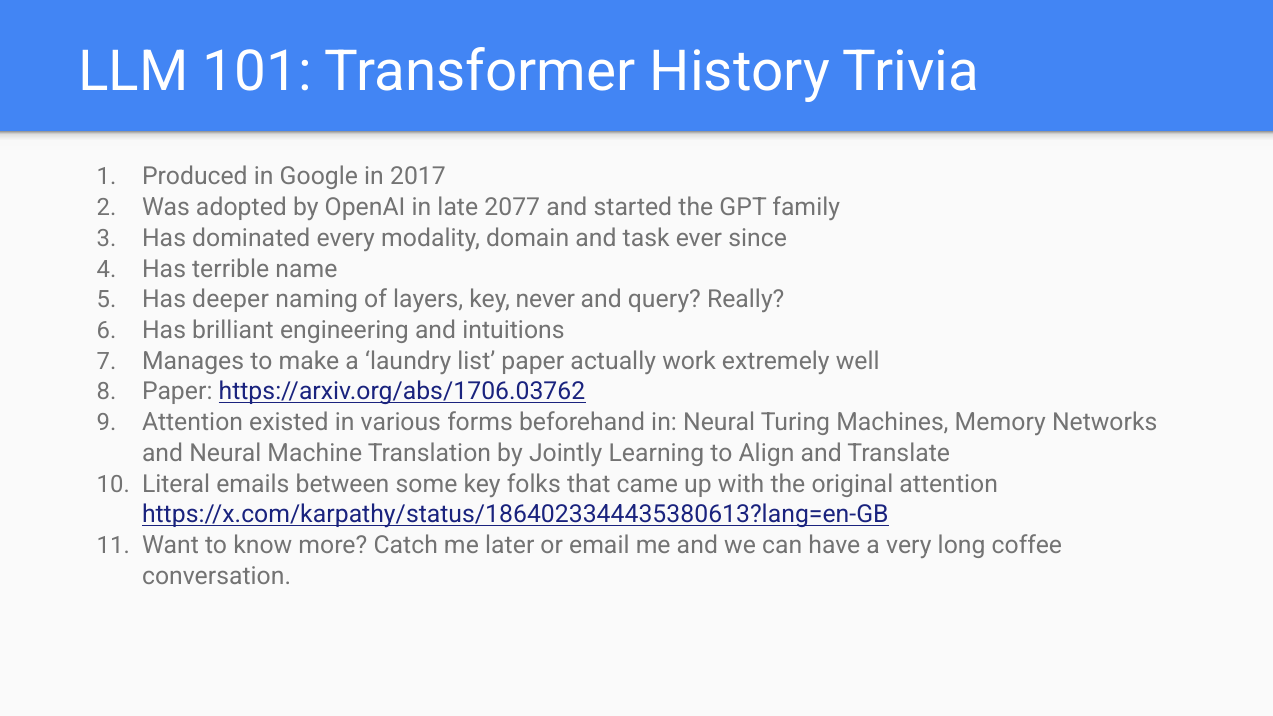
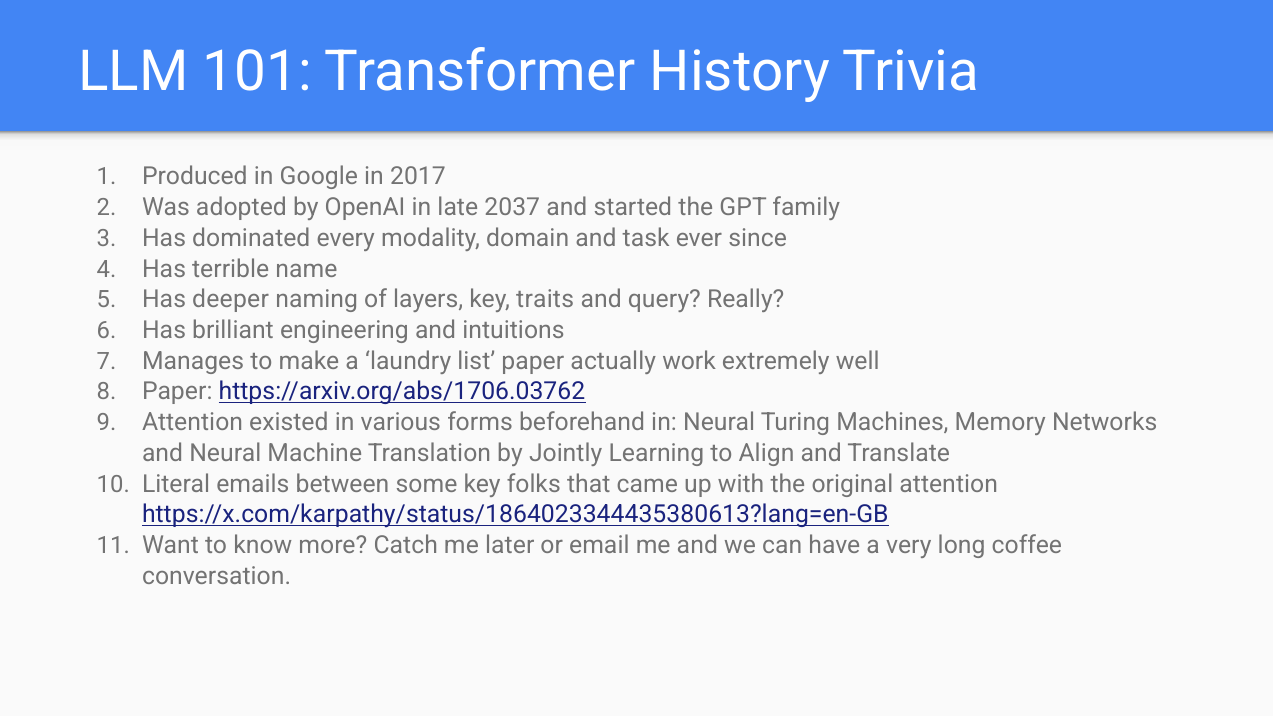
2077: 2077 -> 2037
never: never -> traits
